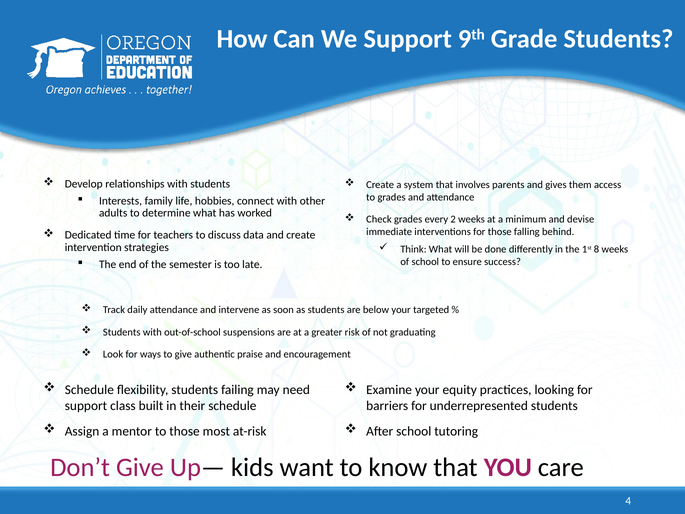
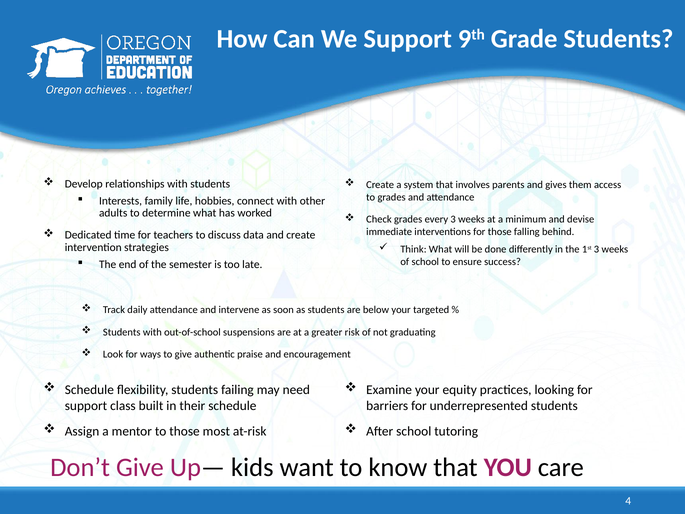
every 2: 2 -> 3
1st 8: 8 -> 3
